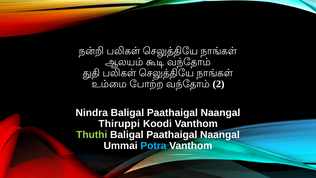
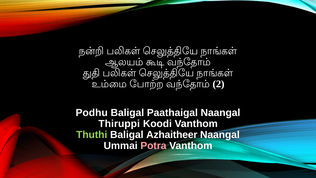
Nindra: Nindra -> Podhu
Paathaigal at (172, 135): Paathaigal -> Azhaitheer
Potra colour: light blue -> pink
